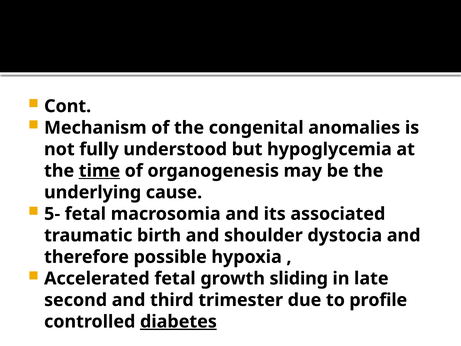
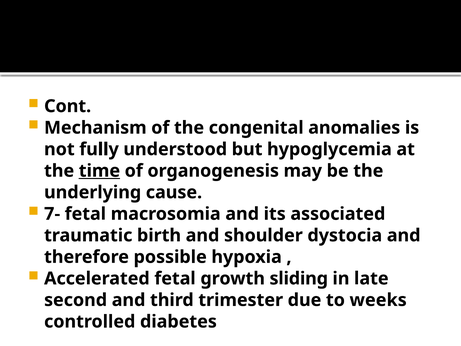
5-: 5- -> 7-
profile: profile -> weeks
diabetes underline: present -> none
